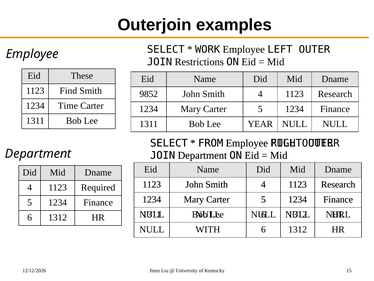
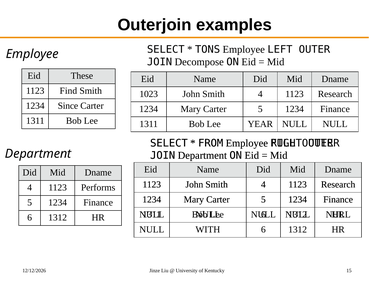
WORK: WORK -> TONS
Restrictions: Restrictions -> Decompose
9852: 9852 -> 1023
Time: Time -> Since
Required: Required -> Performs
